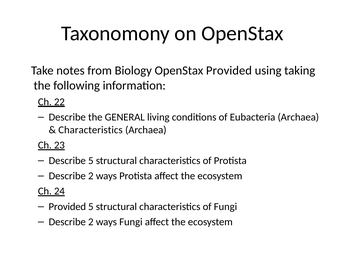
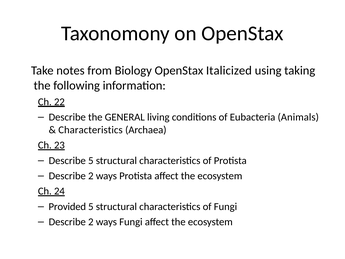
OpenStax Provided: Provided -> Italicized
Eubacteria Archaea: Archaea -> Animals
